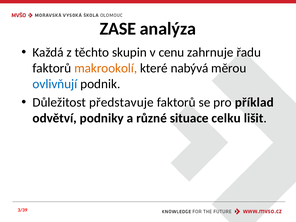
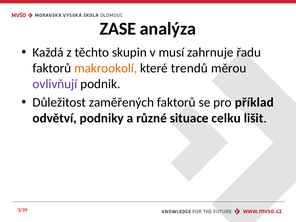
cenu: cenu -> musí
nabývá: nabývá -> trendů
ovlivňují colour: blue -> purple
představuje: představuje -> zaměřených
